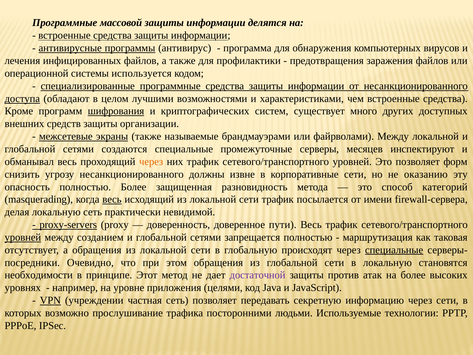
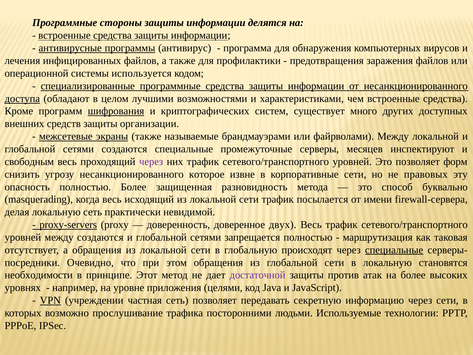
массовой: массовой -> стороны
обманывал: обманывал -> свободным
через at (151, 162) colour: orange -> purple
должны: должны -> которое
оказанию: оказанию -> правовых
категорий: категорий -> буквально
весь at (112, 199) underline: present -> none
пути: пути -> двух
уровней at (23, 237) underline: present -> none
между созданием: созданием -> создаются
